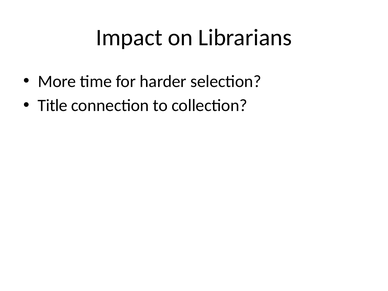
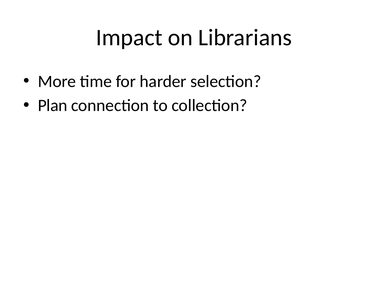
Title: Title -> Plan
